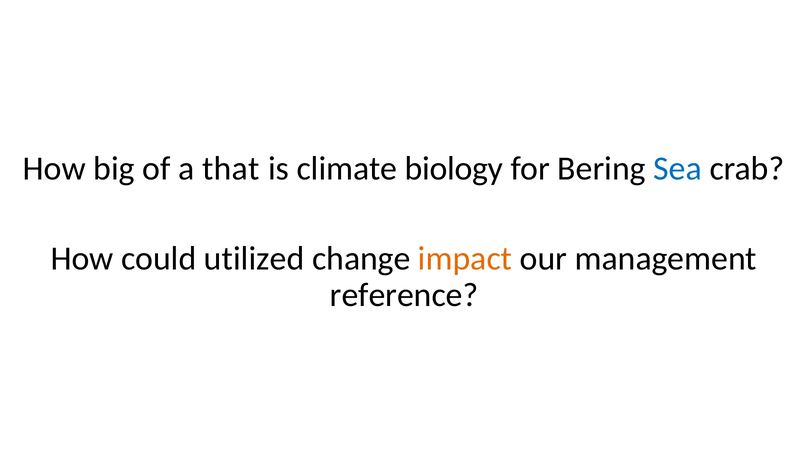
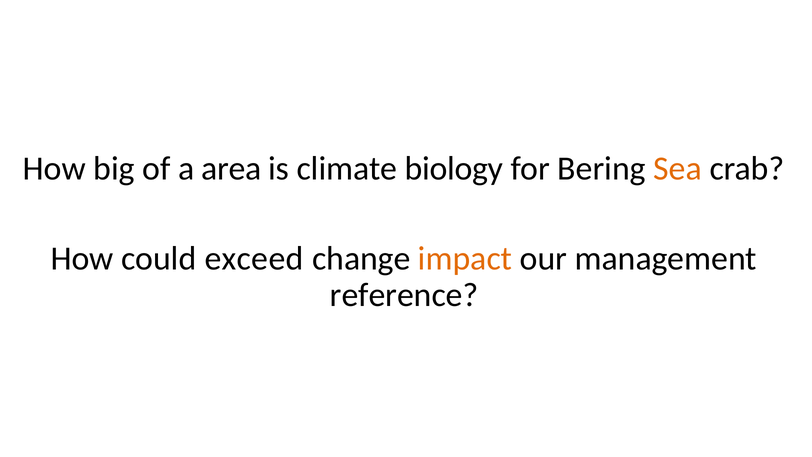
that: that -> area
Sea colour: blue -> orange
utilized: utilized -> exceed
